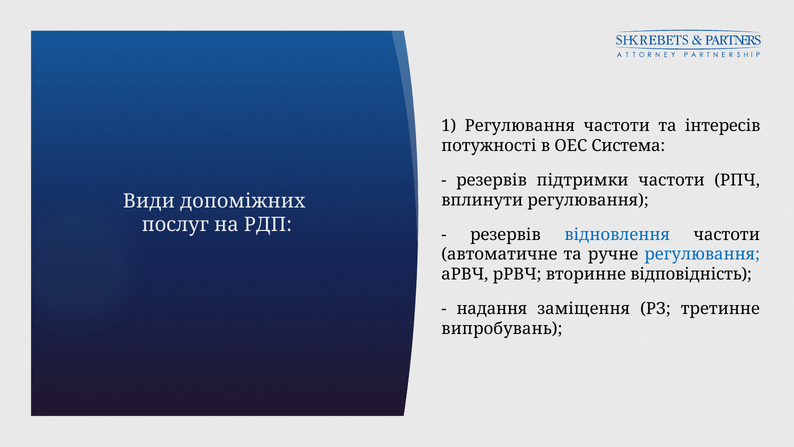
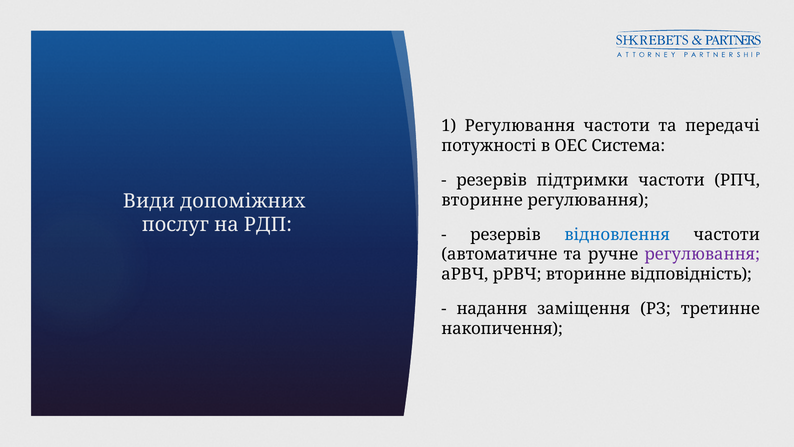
інтересів: інтересів -> передачі
вплинути at (482, 200): вплинути -> вторинне
регулювання at (702, 254) colour: blue -> purple
випробувань: випробувань -> накопичення
